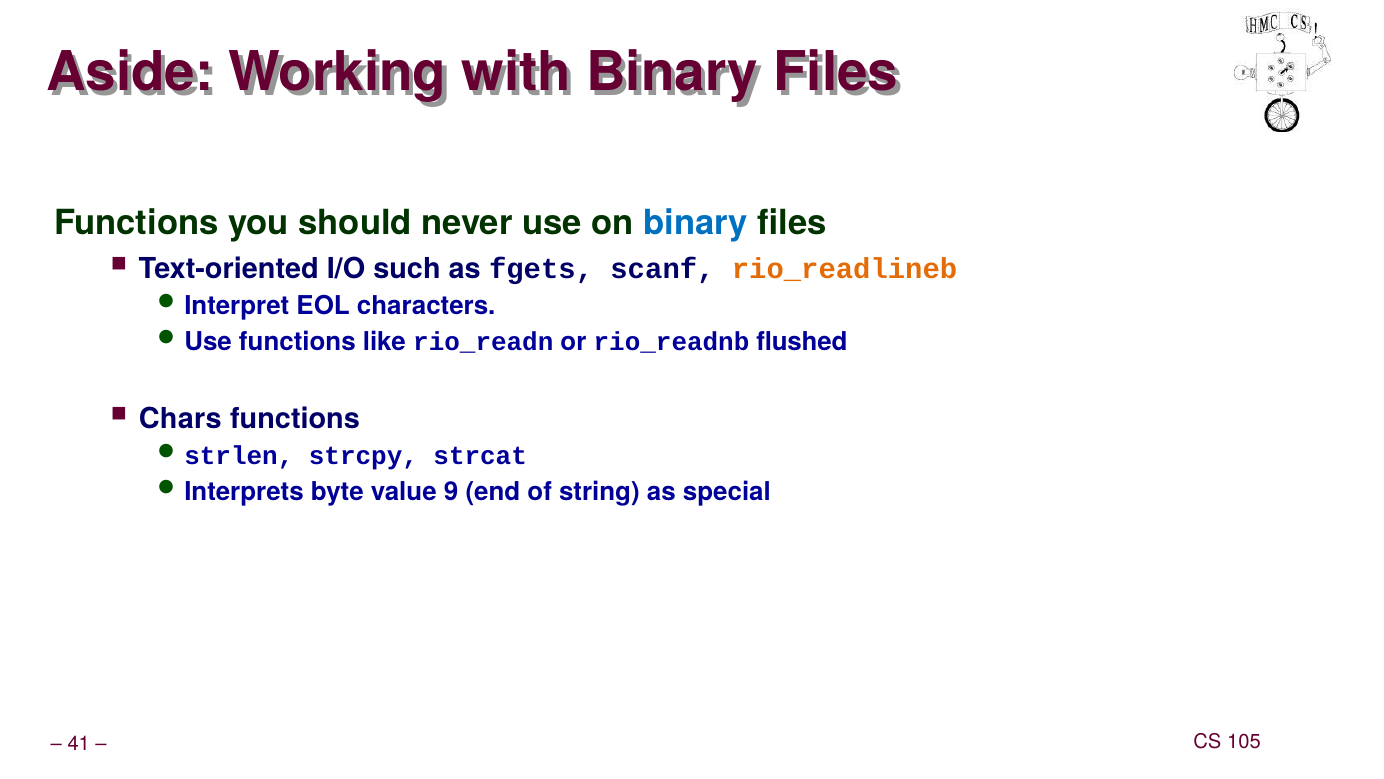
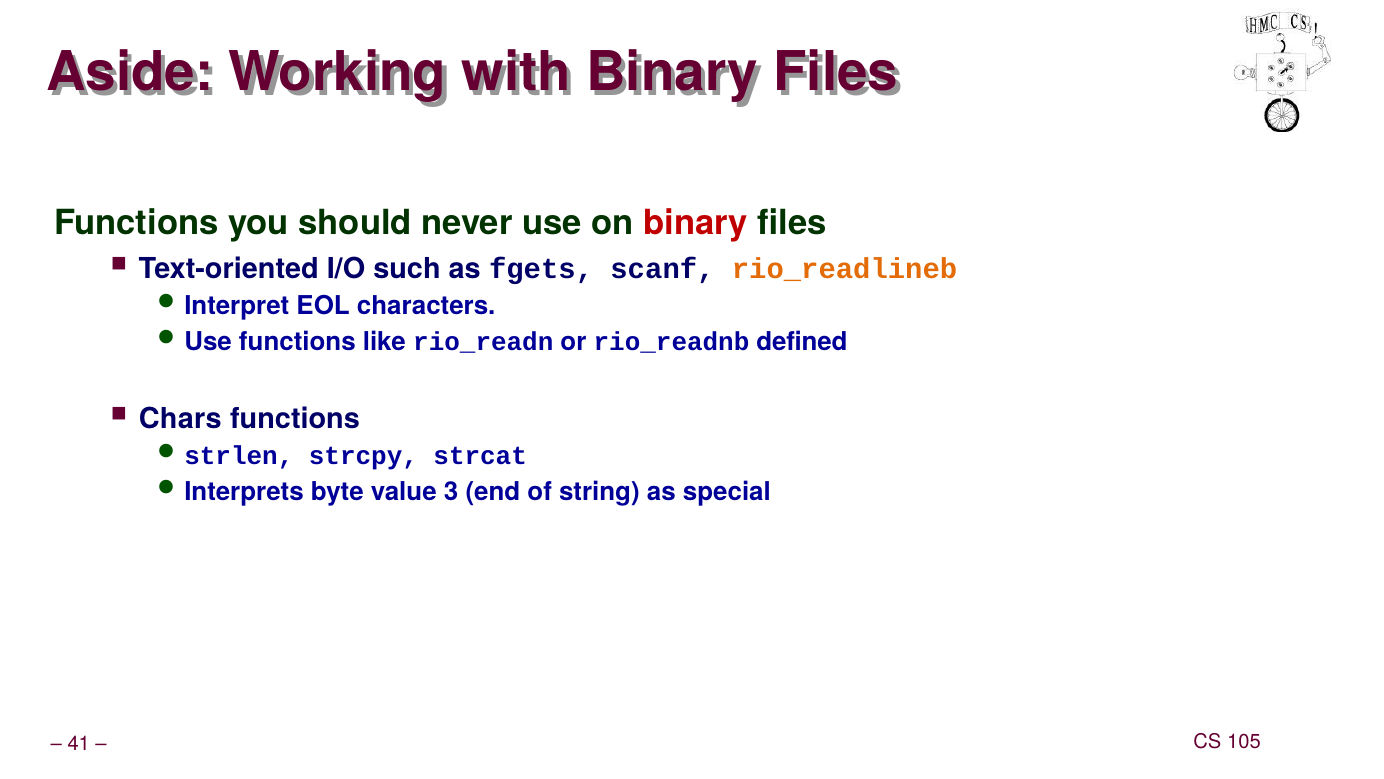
binary at (696, 223) colour: blue -> red
flushed: flushed -> defined
9: 9 -> 3
